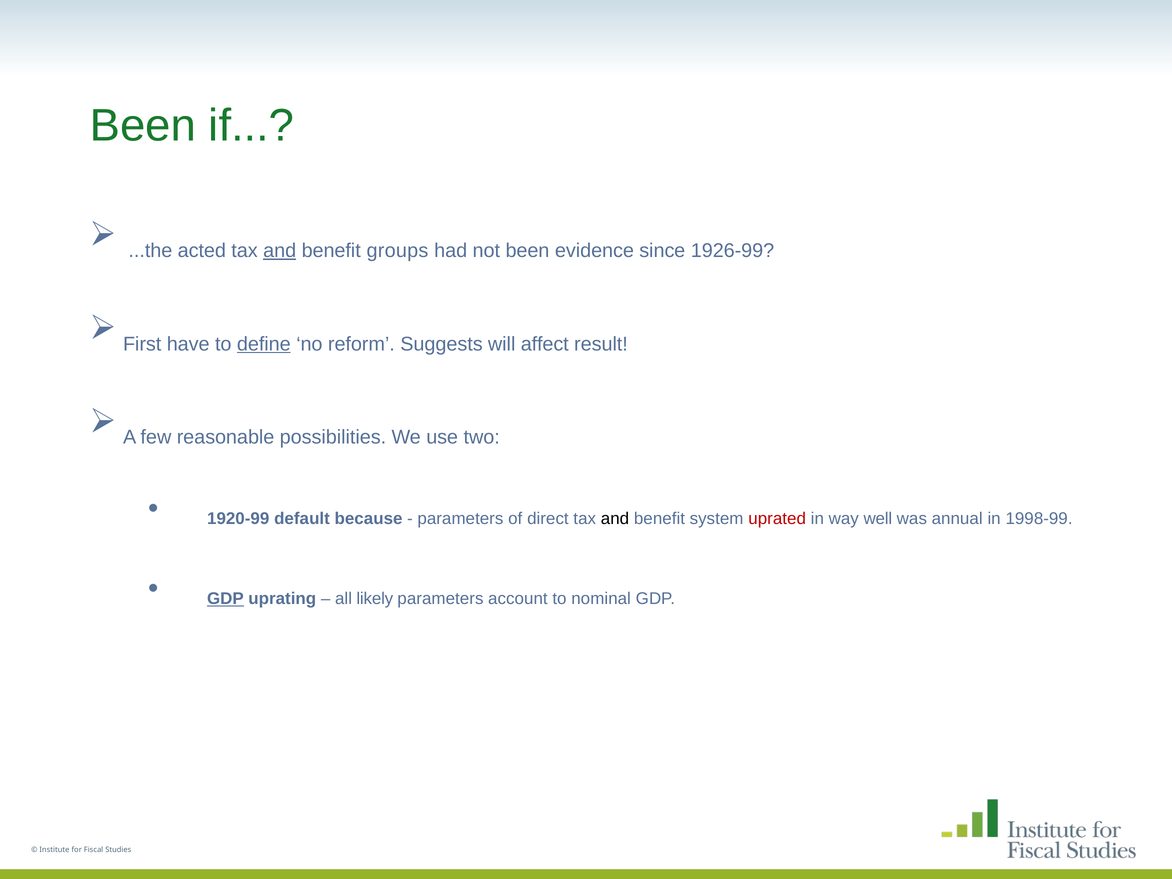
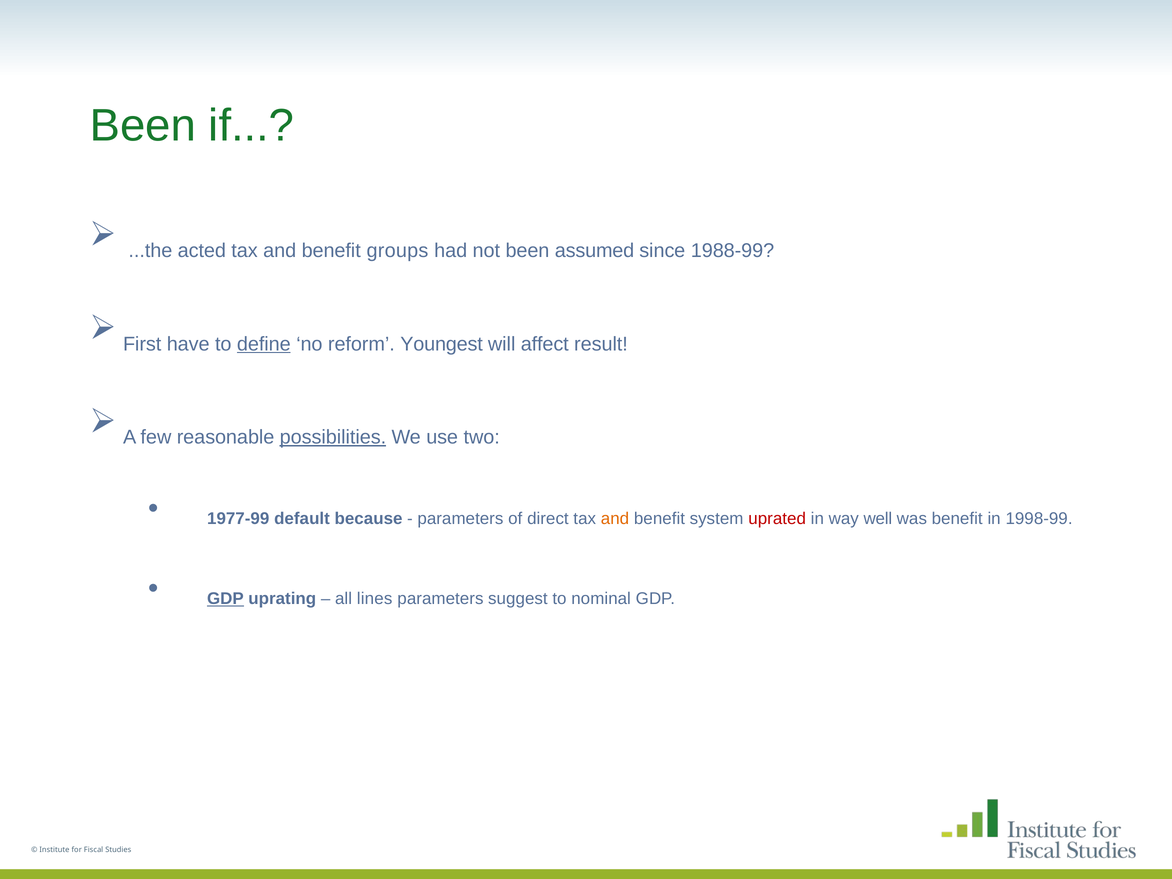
and at (280, 251) underline: present -> none
evidence: evidence -> assumed
1926-99: 1926-99 -> 1988-99
Suggests: Suggests -> Youngest
possibilities underline: none -> present
1920-99: 1920-99 -> 1977-99
and at (615, 519) colour: black -> orange
was annual: annual -> benefit
likely: likely -> lines
account: account -> suggest
